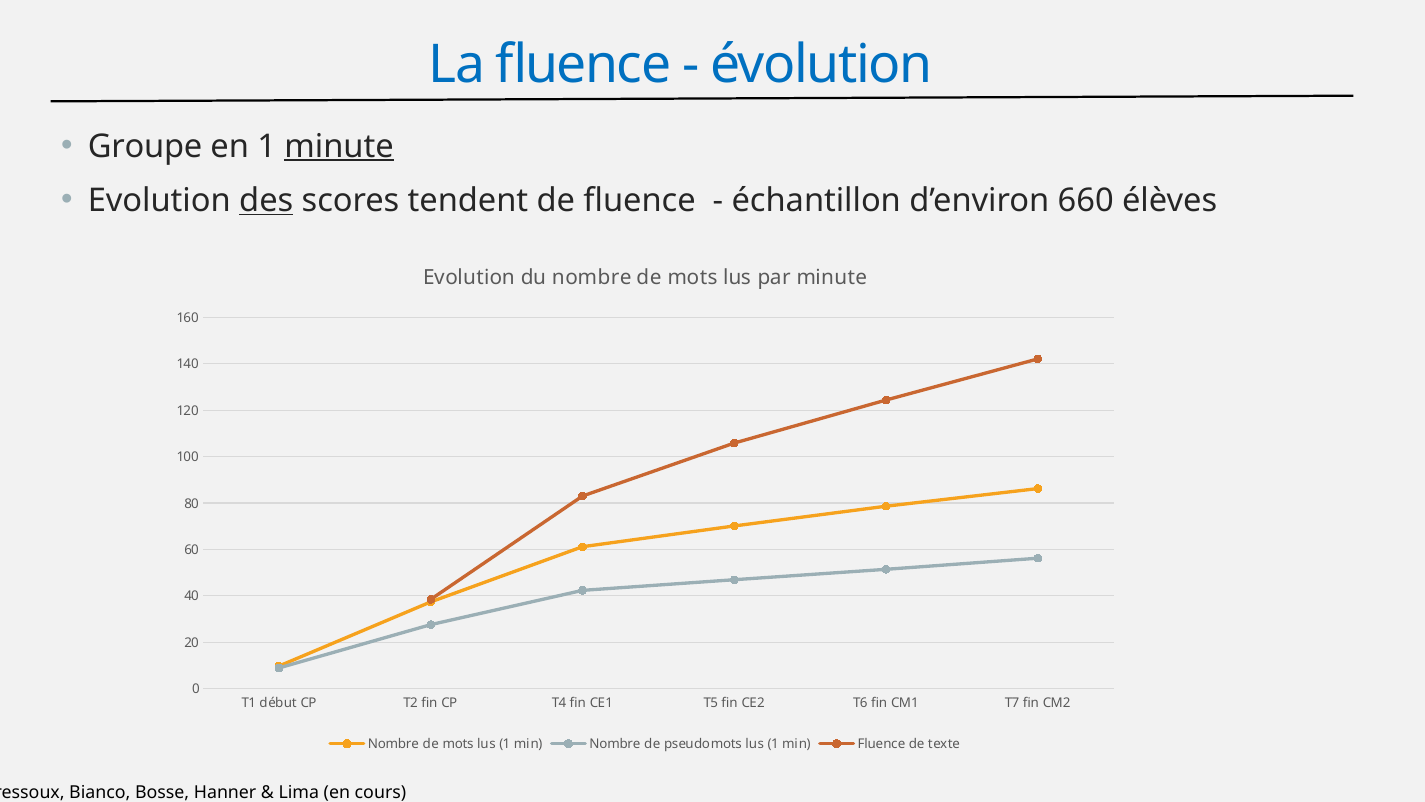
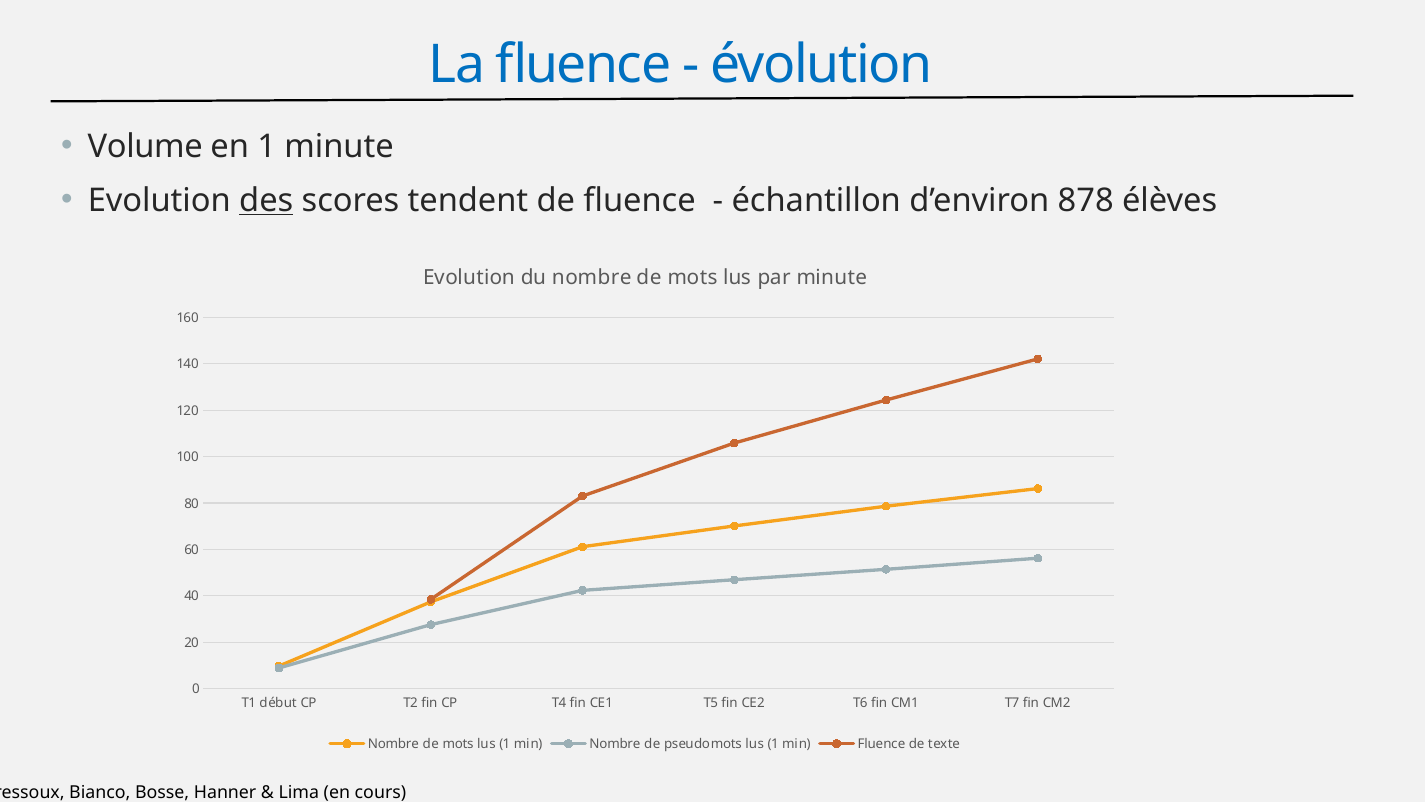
Groupe: Groupe -> Volume
minute at (339, 146) underline: present -> none
660: 660 -> 878
